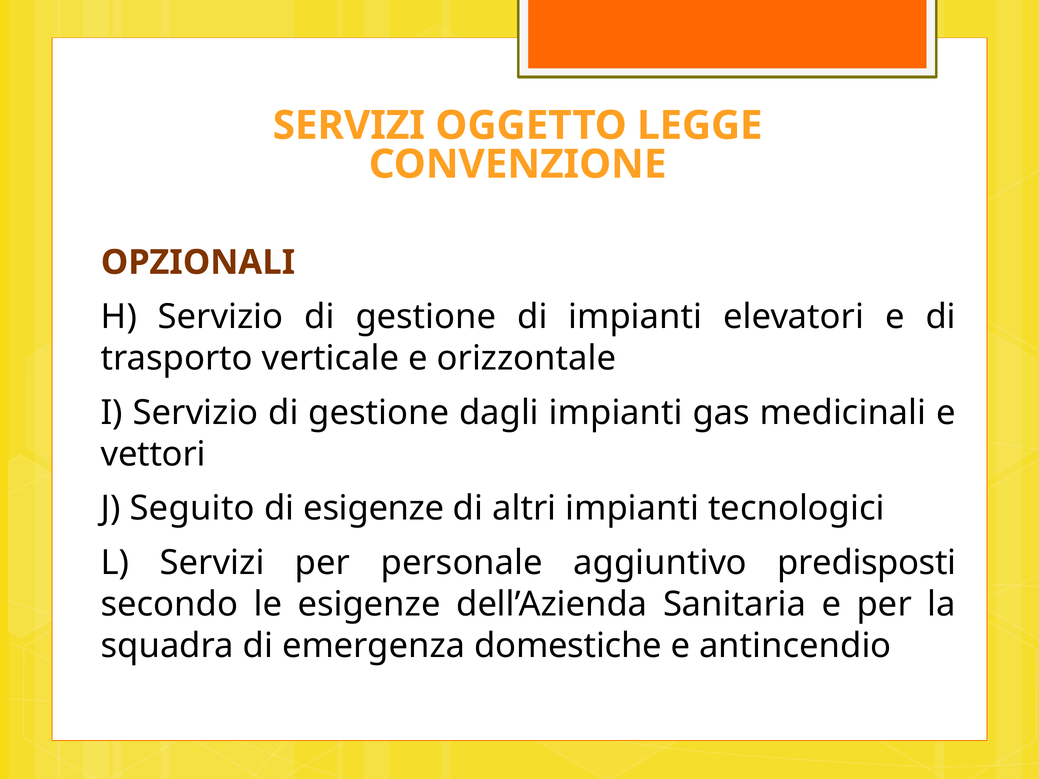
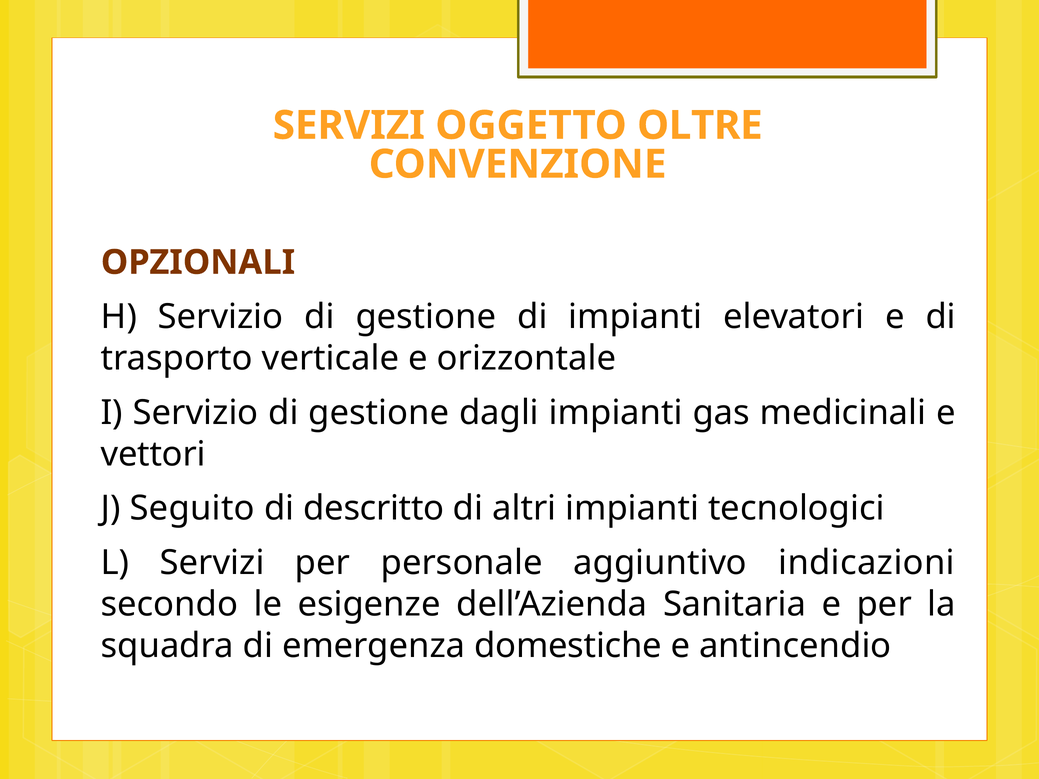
LEGGE: LEGGE -> OLTRE
di esigenze: esigenze -> descritto
predisposti: predisposti -> indicazioni
